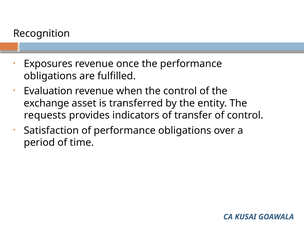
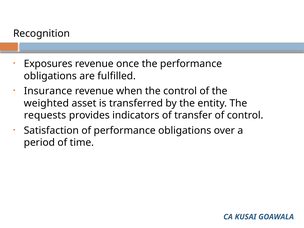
Evaluation: Evaluation -> Insurance
exchange: exchange -> weighted
